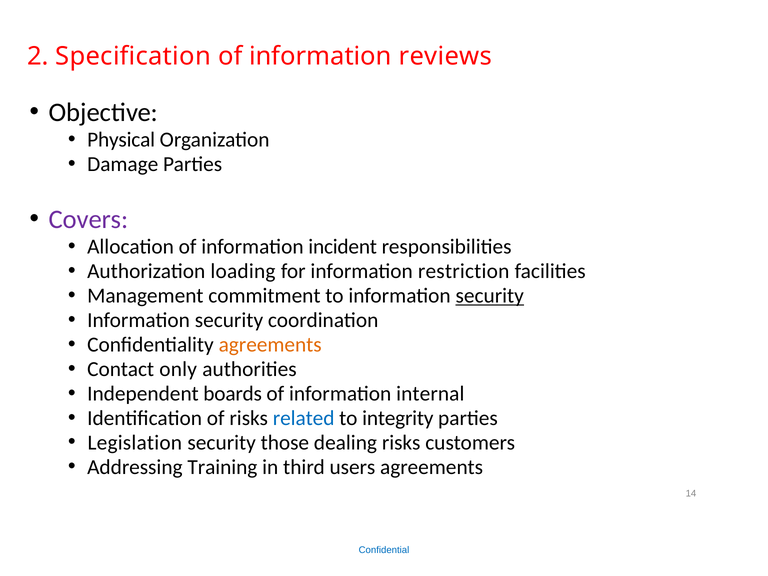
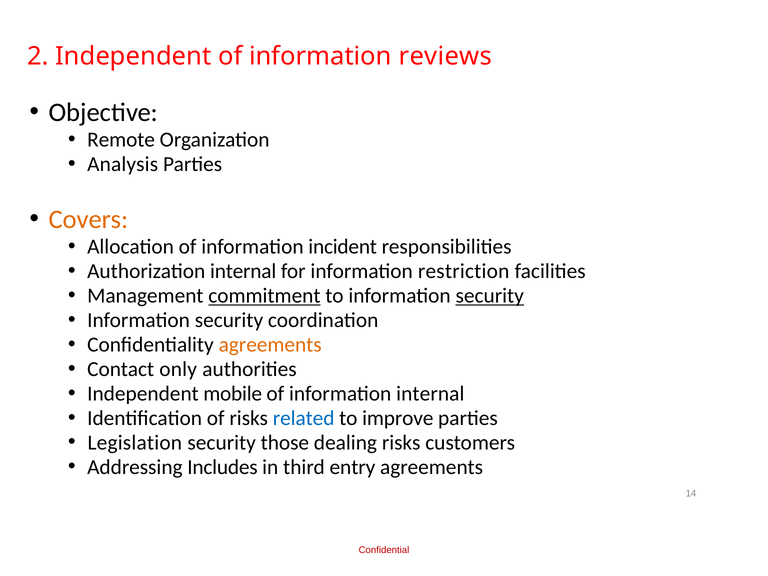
2 Specification: Specification -> Independent
Physical: Physical -> Remote
Damage: Damage -> Analysis
Covers colour: purple -> orange
Authorization loading: loading -> internal
commitment underline: none -> present
boards: boards -> mobile
integrity: integrity -> improve
Training: Training -> Includes
users: users -> entry
Confidential colour: blue -> red
